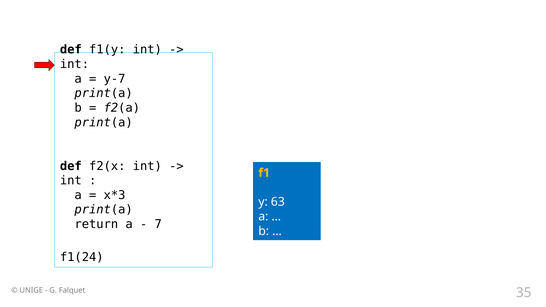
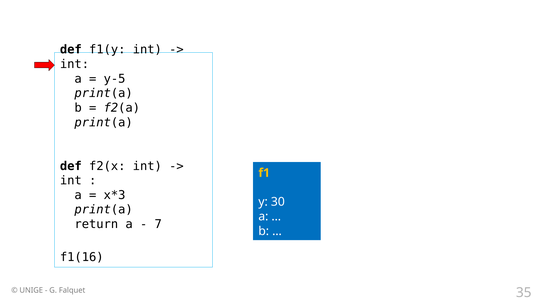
y-7: y-7 -> y-5
63: 63 -> 30
f1(24: f1(24 -> f1(16
